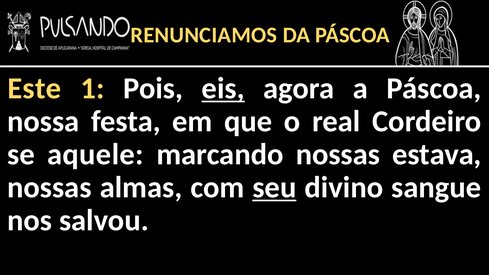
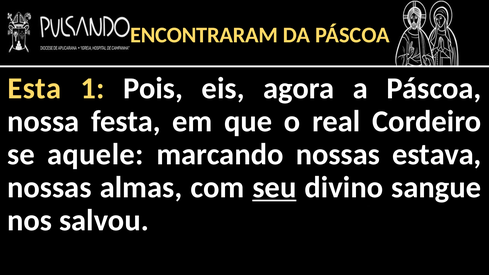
RENUNCIAMOS: RENUNCIAMOS -> ENCONTRARAM
Este: Este -> Esta
eis underline: present -> none
